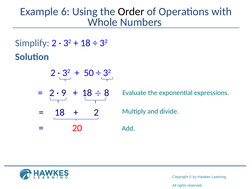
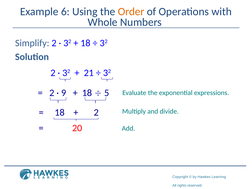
Order colour: black -> orange
50: 50 -> 21
8: 8 -> 5
